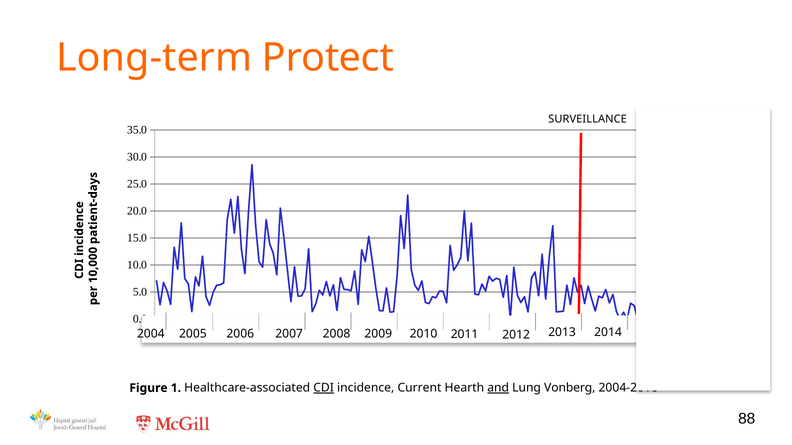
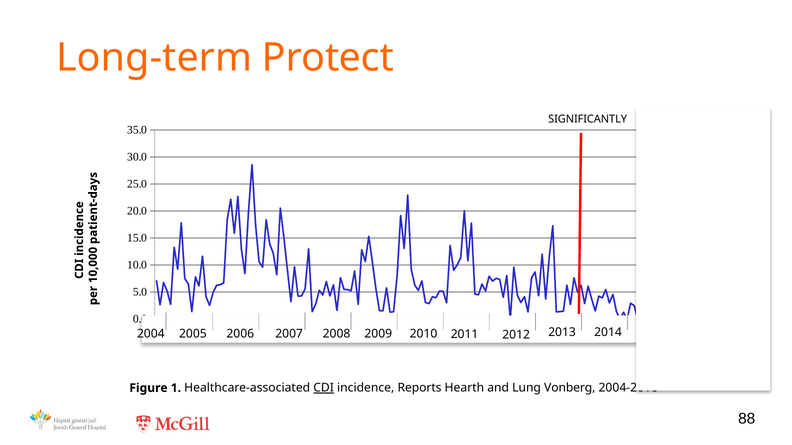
SURVEILLANCE: SURVEILLANCE -> SIGNIFICANTLY
Current: Current -> Reports
and underline: present -> none
